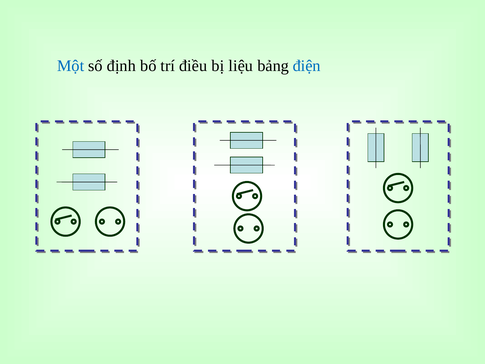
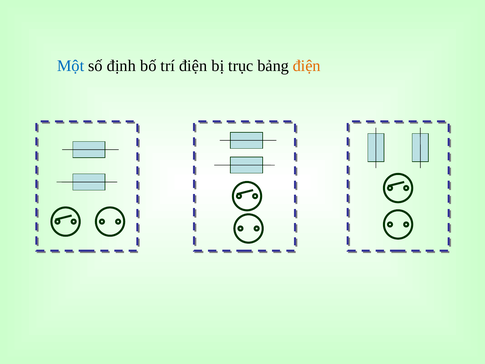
trí điều: điều -> điện
liệu: liệu -> trục
điện at (307, 66) colour: blue -> orange
